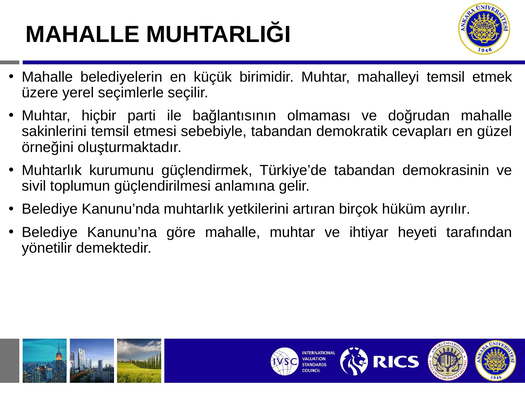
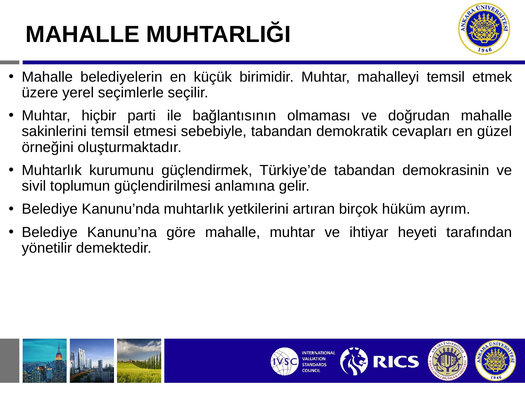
ayrılır: ayrılır -> ayrım
